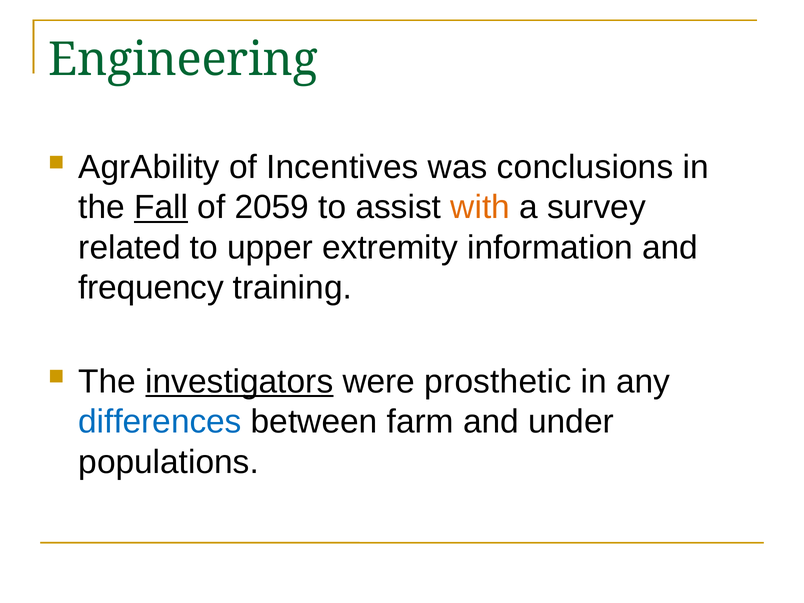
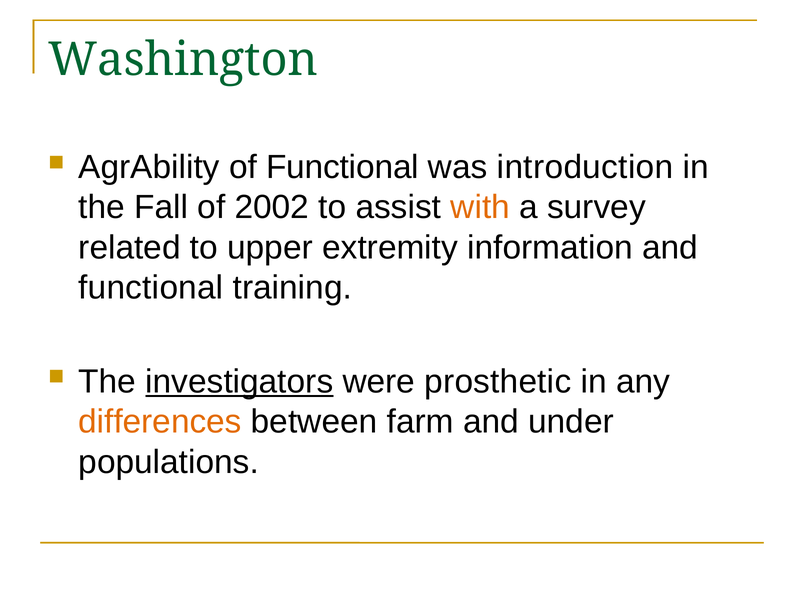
Engineering: Engineering -> Washington
of Incentives: Incentives -> Functional
conclusions: conclusions -> introduction
Fall underline: present -> none
2059: 2059 -> 2002
frequency at (151, 288): frequency -> functional
differences colour: blue -> orange
